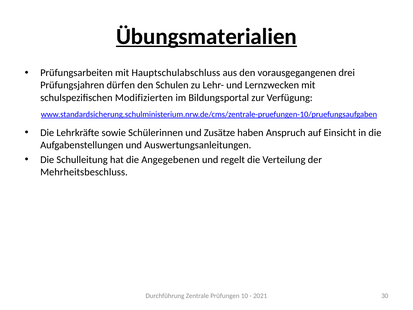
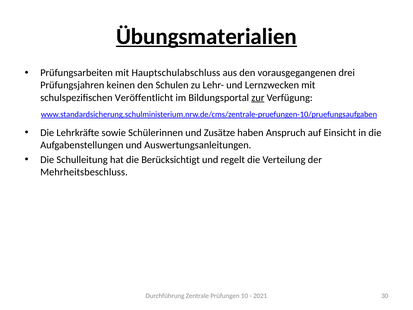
dürfen: dürfen -> keinen
Modifizierten: Modifizierten -> Veröffentlicht
zur underline: none -> present
Angegebenen: Angegebenen -> Berücksichtigt
